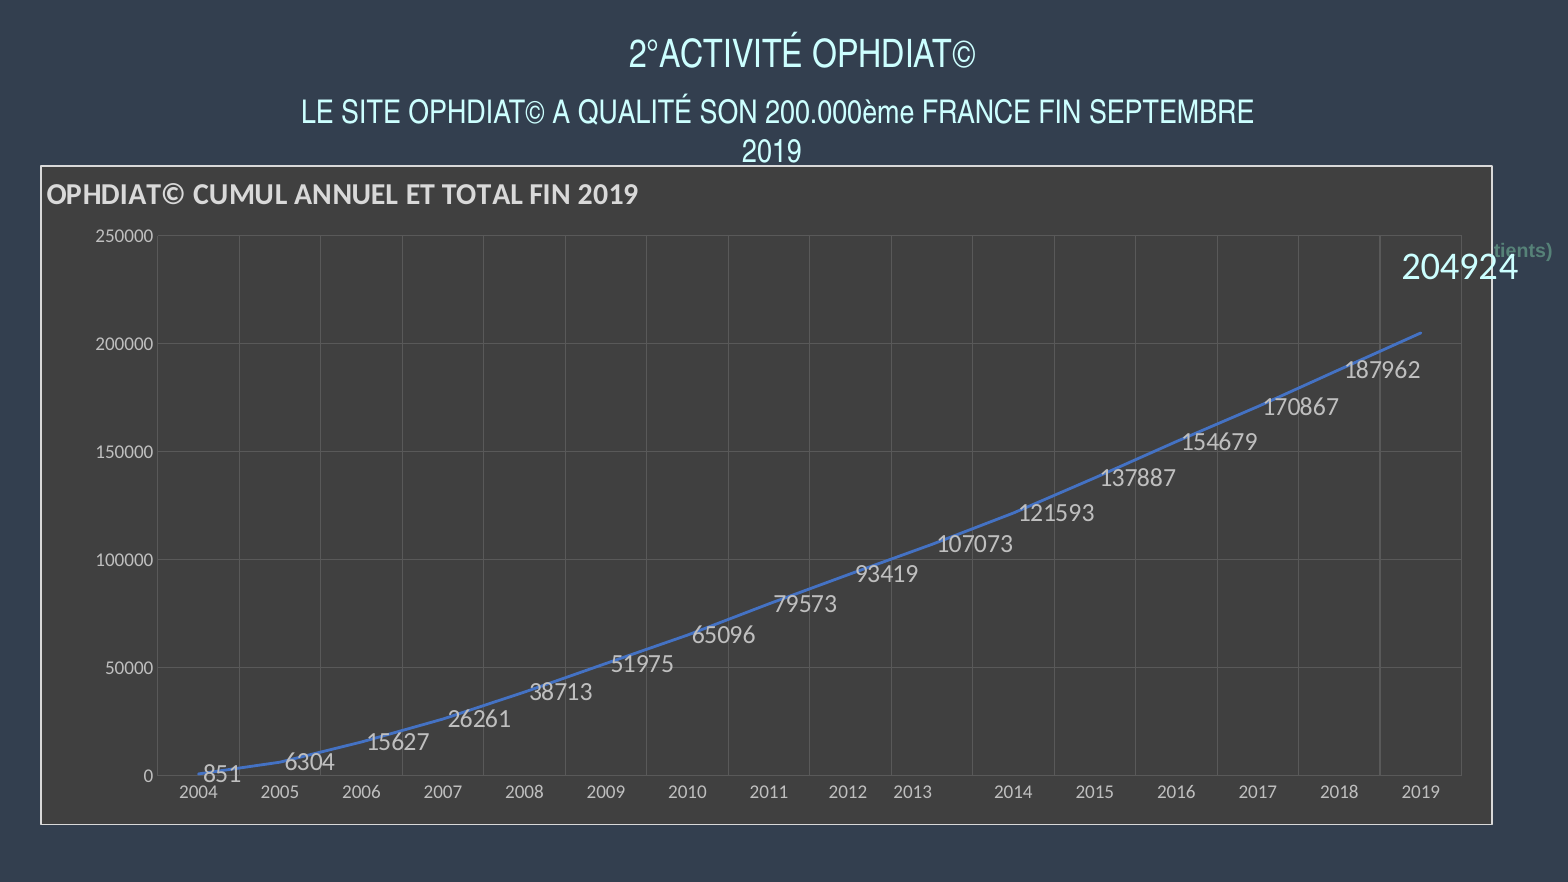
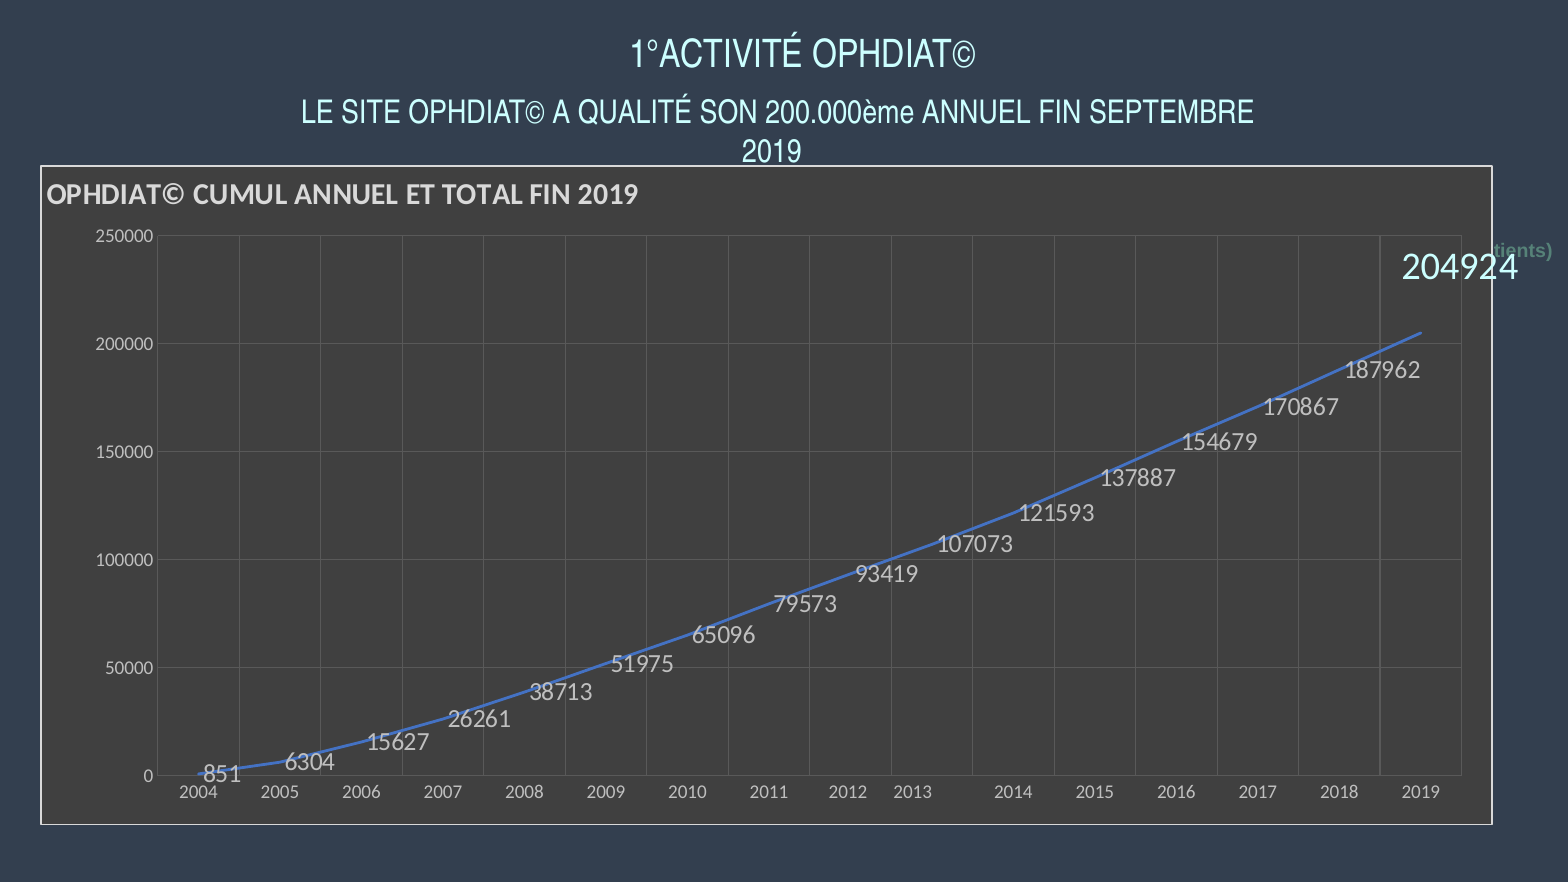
2°ACTIVITÉ: 2°ACTIVITÉ -> 1°ACTIVITÉ
200.000ème FRANCE: FRANCE -> ANNUEL
